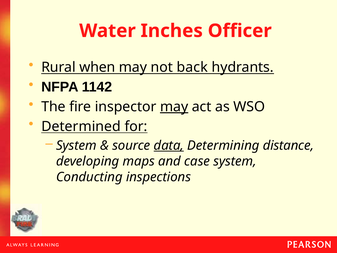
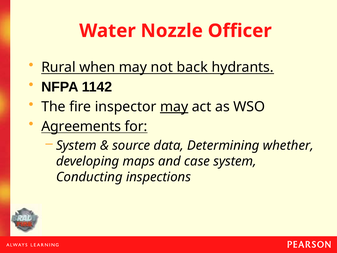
Inches: Inches -> Nozzle
Determined: Determined -> Agreements
data underline: present -> none
distance: distance -> whether
